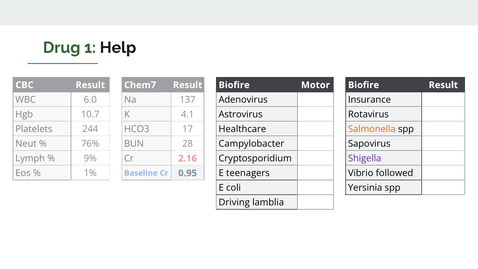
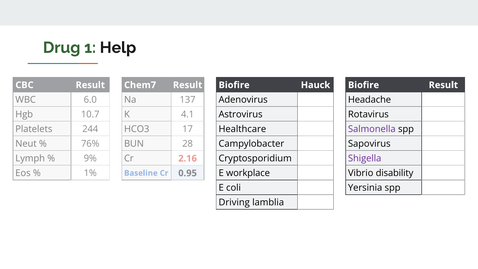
Motor: Motor -> Hauck
Insurance: Insurance -> Headache
Salmonella colour: orange -> purple
teenagers: teenagers -> workplace
followed: followed -> disability
